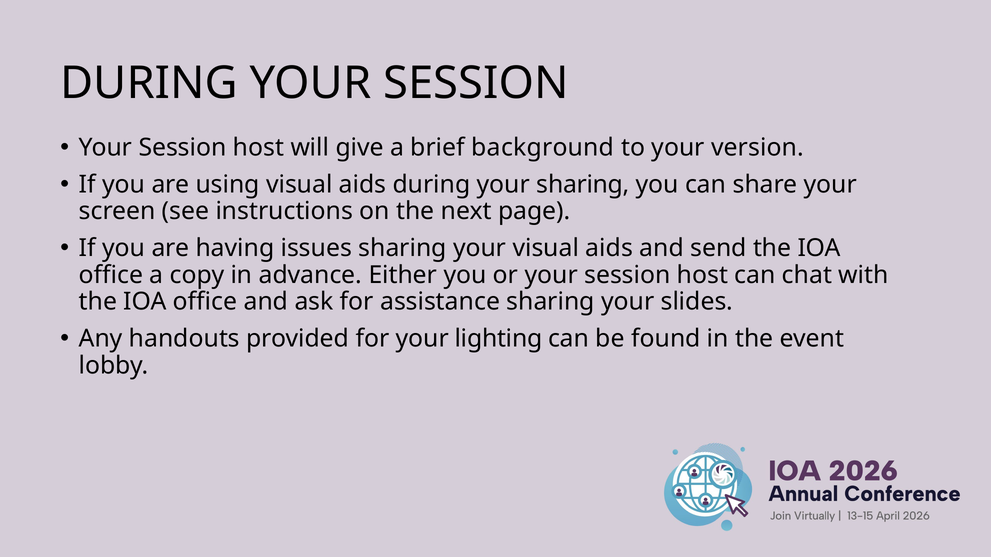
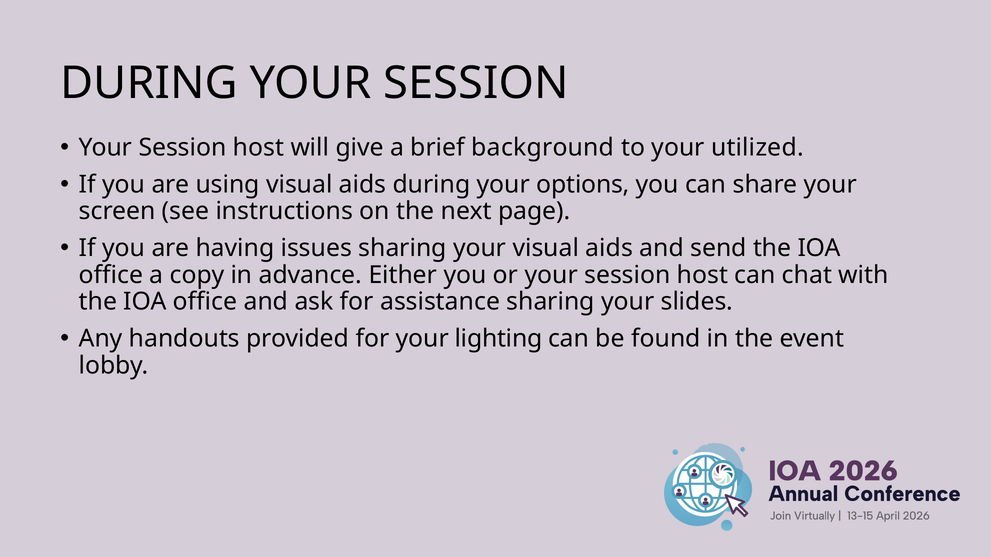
version: version -> utilized
your sharing: sharing -> options
